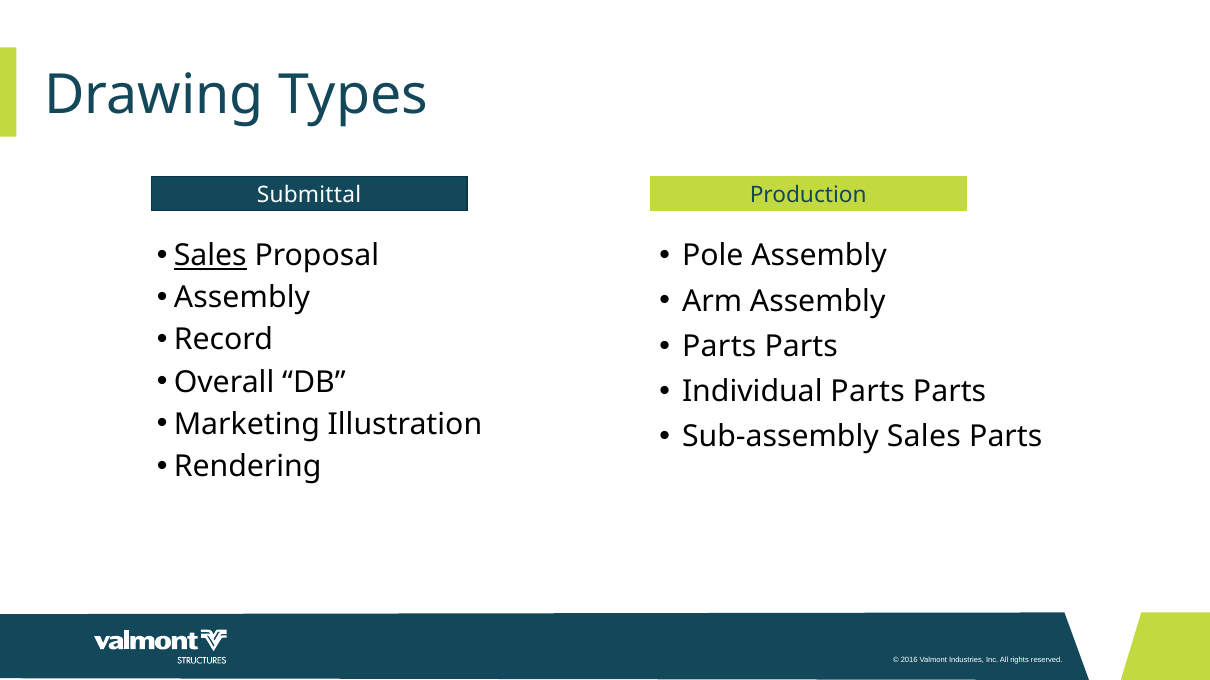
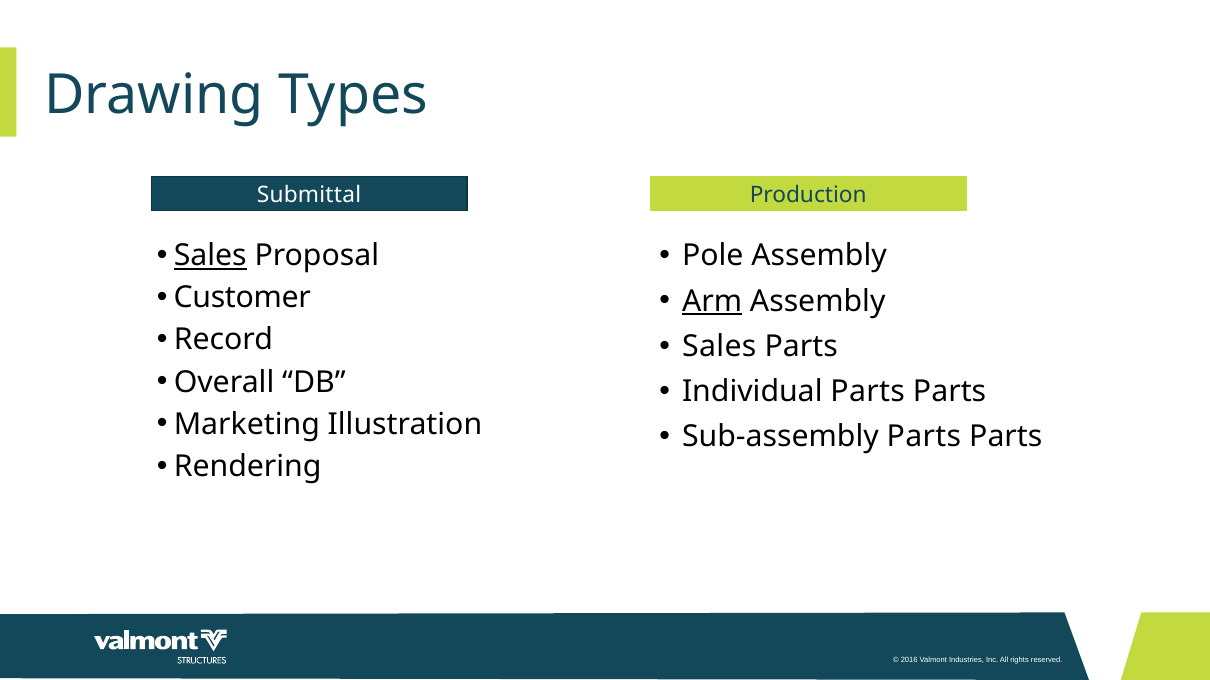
Assembly at (242, 298): Assembly -> Customer
Arm underline: none -> present
Parts at (719, 347): Parts -> Sales
Sub-assembly Sales: Sales -> Parts
